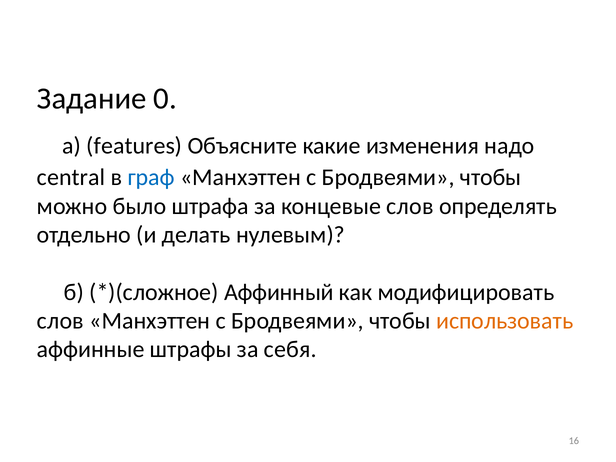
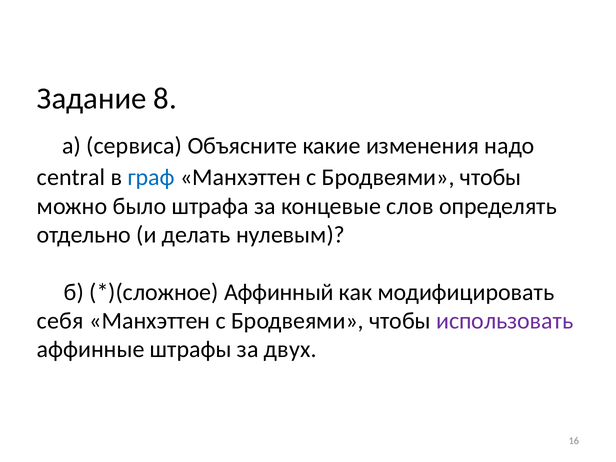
0: 0 -> 8
features: features -> сервиса
слов at (60, 321): слов -> себя
использовать colour: orange -> purple
себя: себя -> двух
